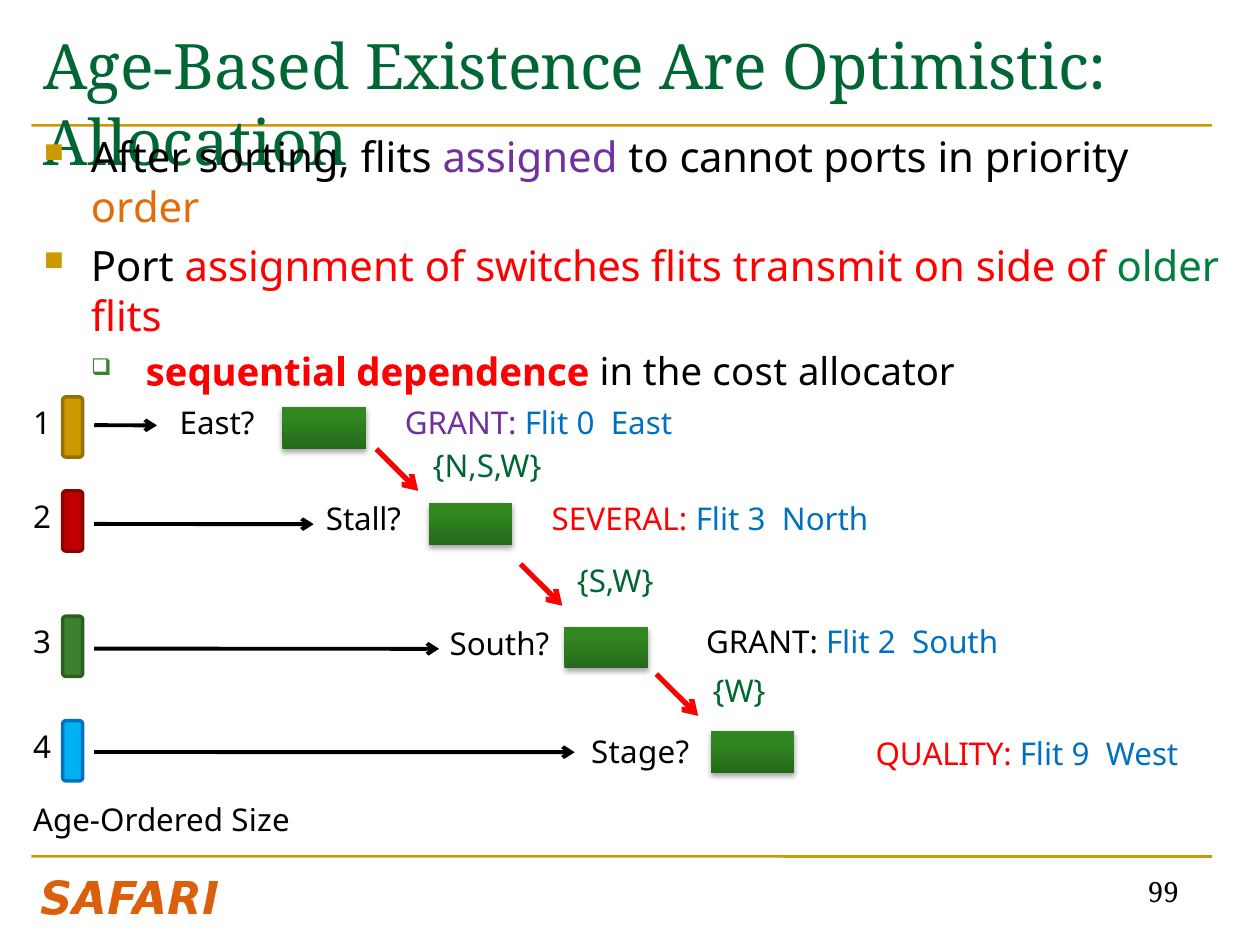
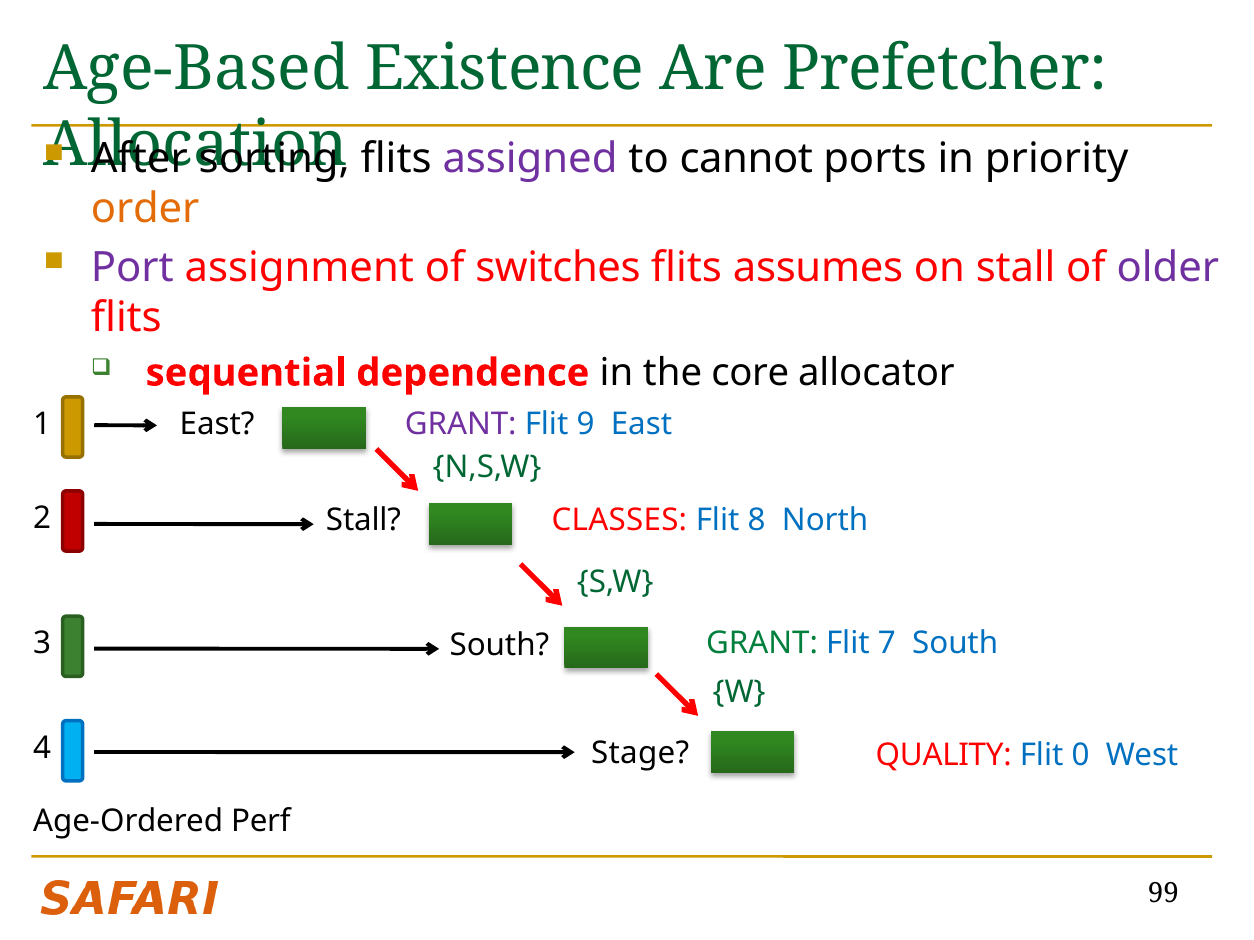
Optimistic: Optimistic -> Prefetcher
Port colour: black -> purple
transmit: transmit -> assumes
on side: side -> stall
older colour: green -> purple
cost: cost -> core
0: 0 -> 9
SEVERAL: SEVERAL -> CLASSES
Flit 3: 3 -> 8
GRANT at (762, 644) colour: black -> green
Flit 2: 2 -> 7
9: 9 -> 0
Size: Size -> Perf
